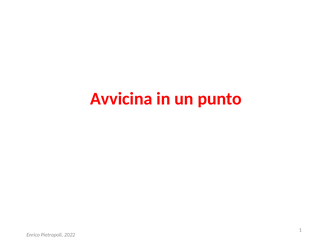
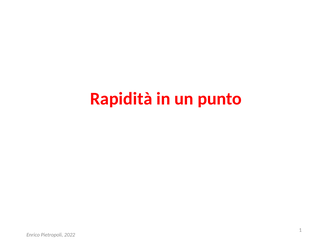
Avvicina: Avvicina -> Rapidità
